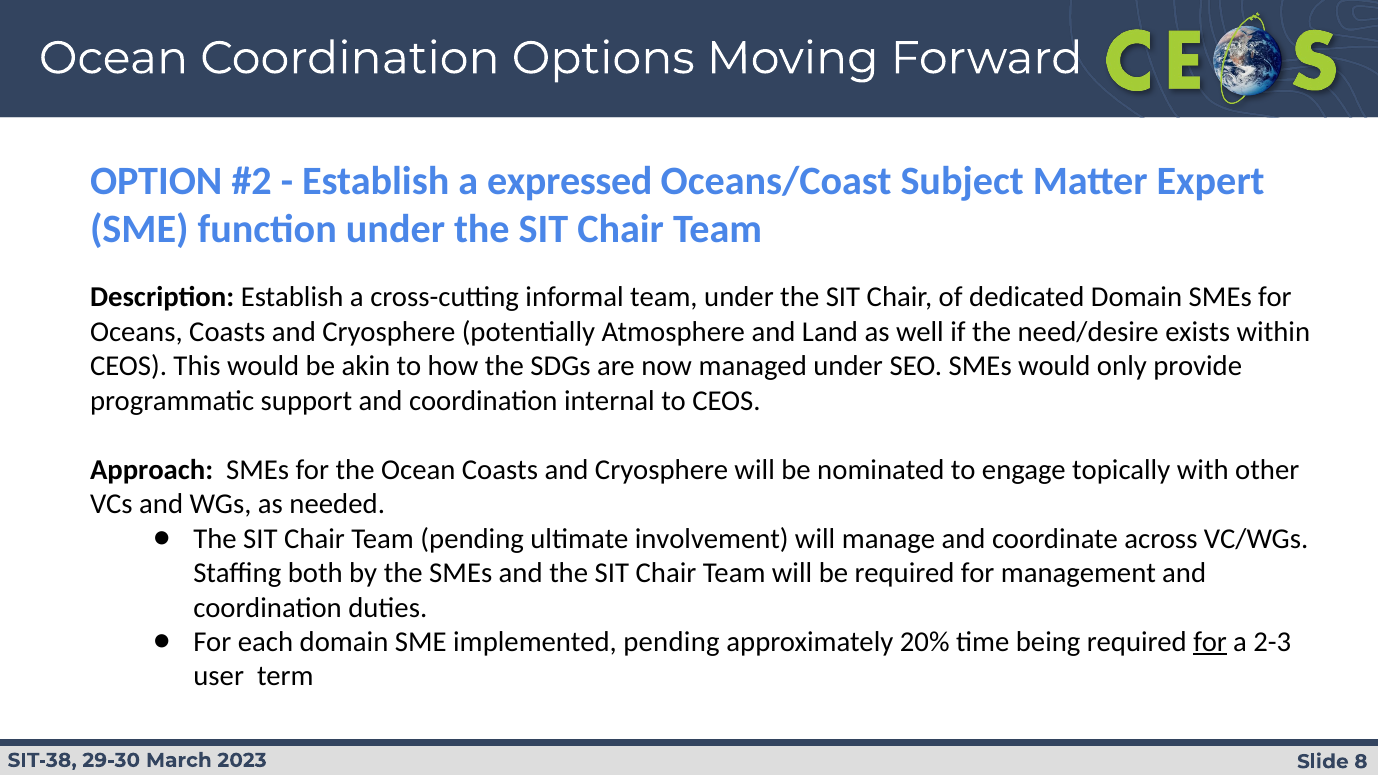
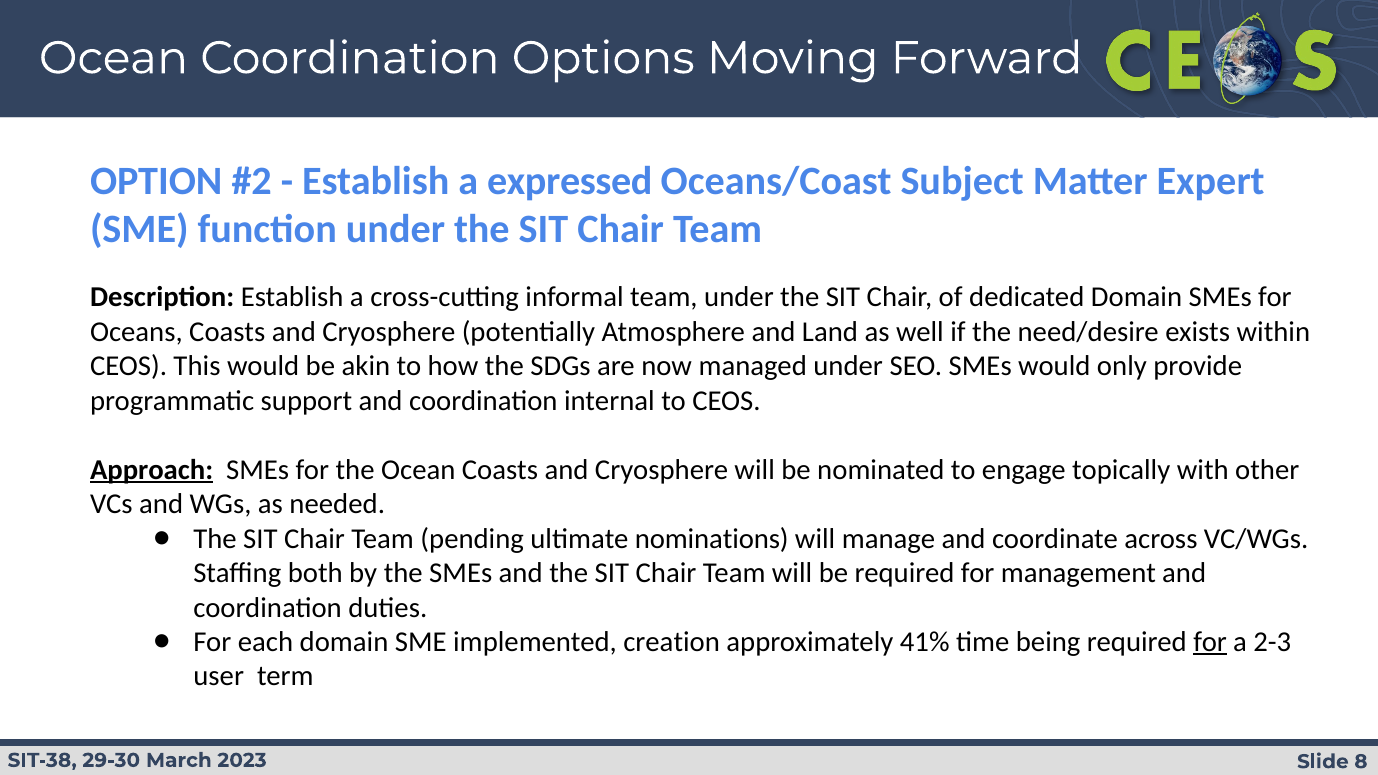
Approach underline: none -> present
involvement: involvement -> nominations
implemented pending: pending -> creation
20%: 20% -> 41%
